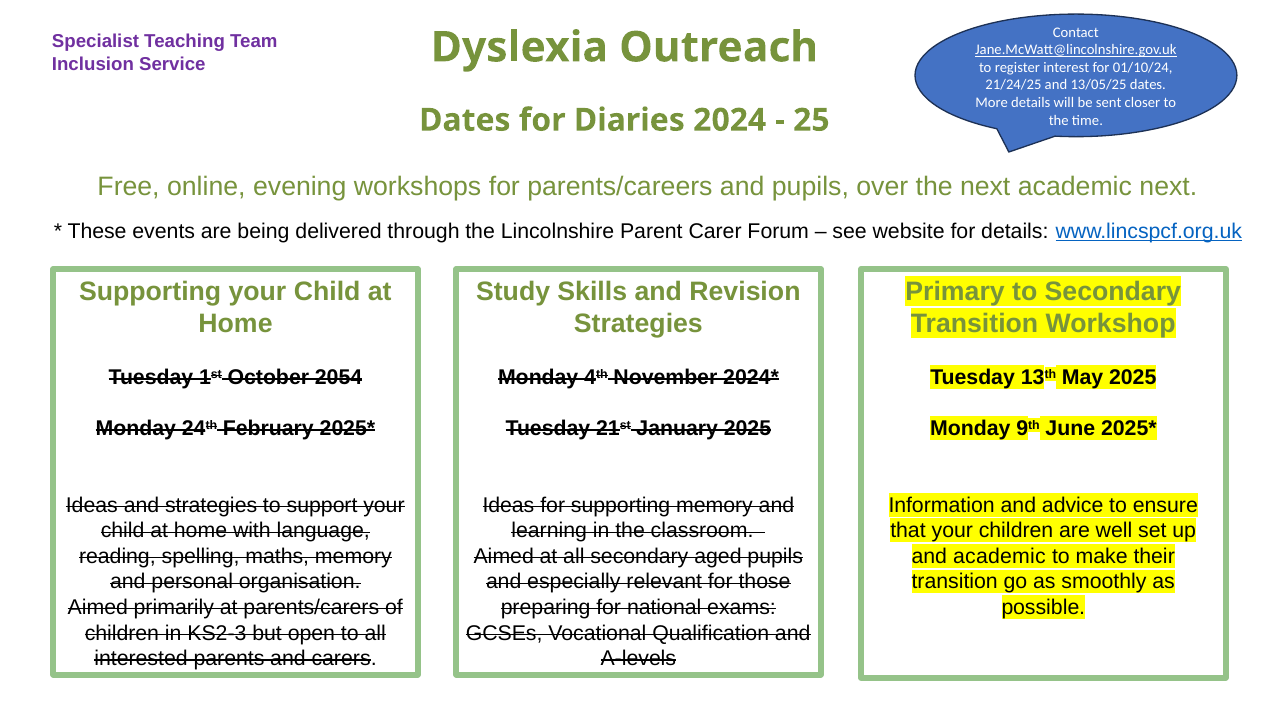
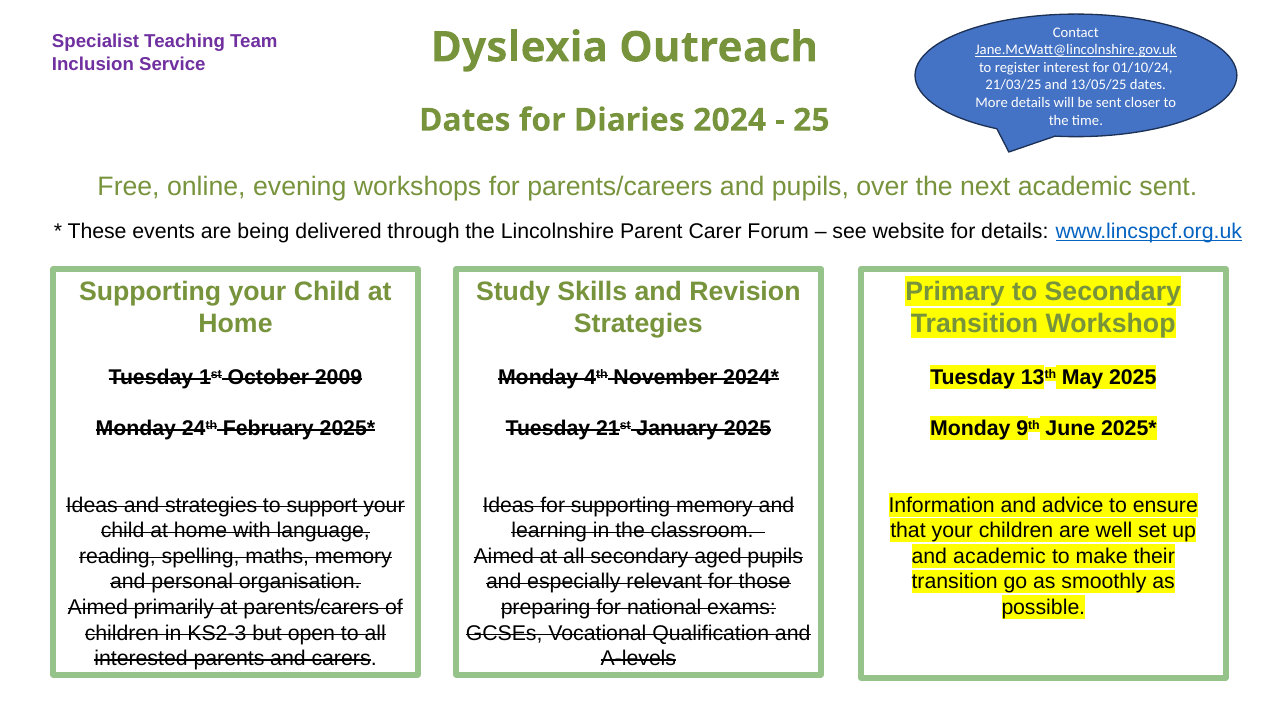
21/24/25: 21/24/25 -> 21/03/25
academic next: next -> sent
2054: 2054 -> 2009
